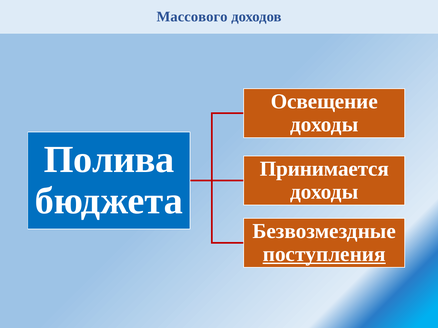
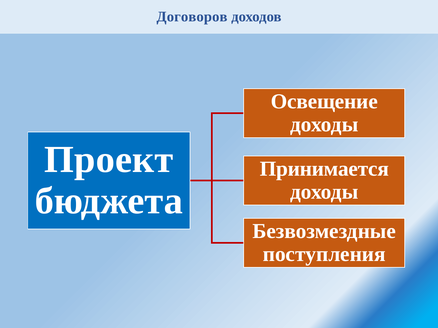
Массового: Массового -> Договоров
Полива: Полива -> Проект
поступления underline: present -> none
